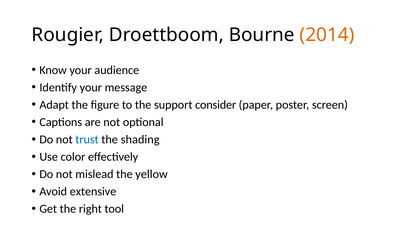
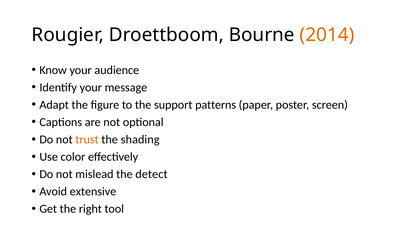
consider: consider -> patterns
trust colour: blue -> orange
yellow: yellow -> detect
